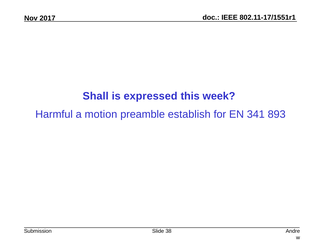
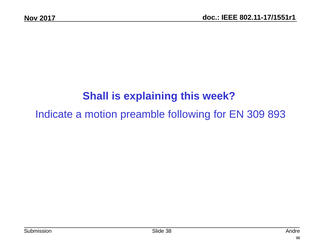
expressed: expressed -> explaining
Harmful: Harmful -> Indicate
establish: establish -> following
341: 341 -> 309
